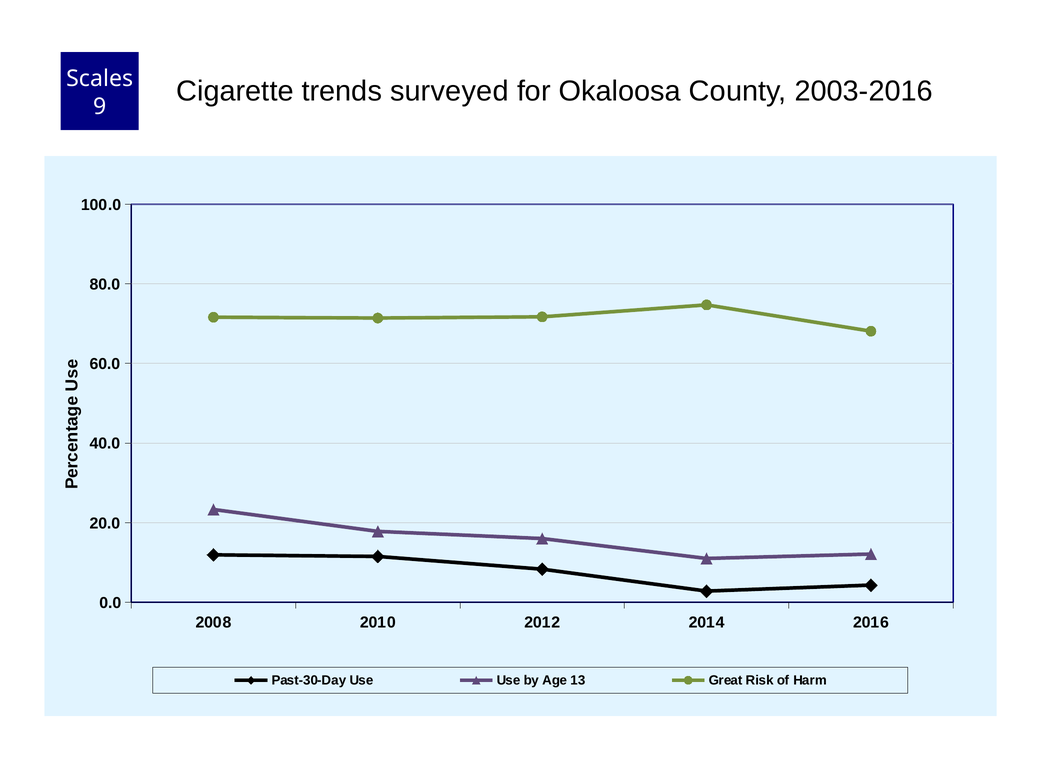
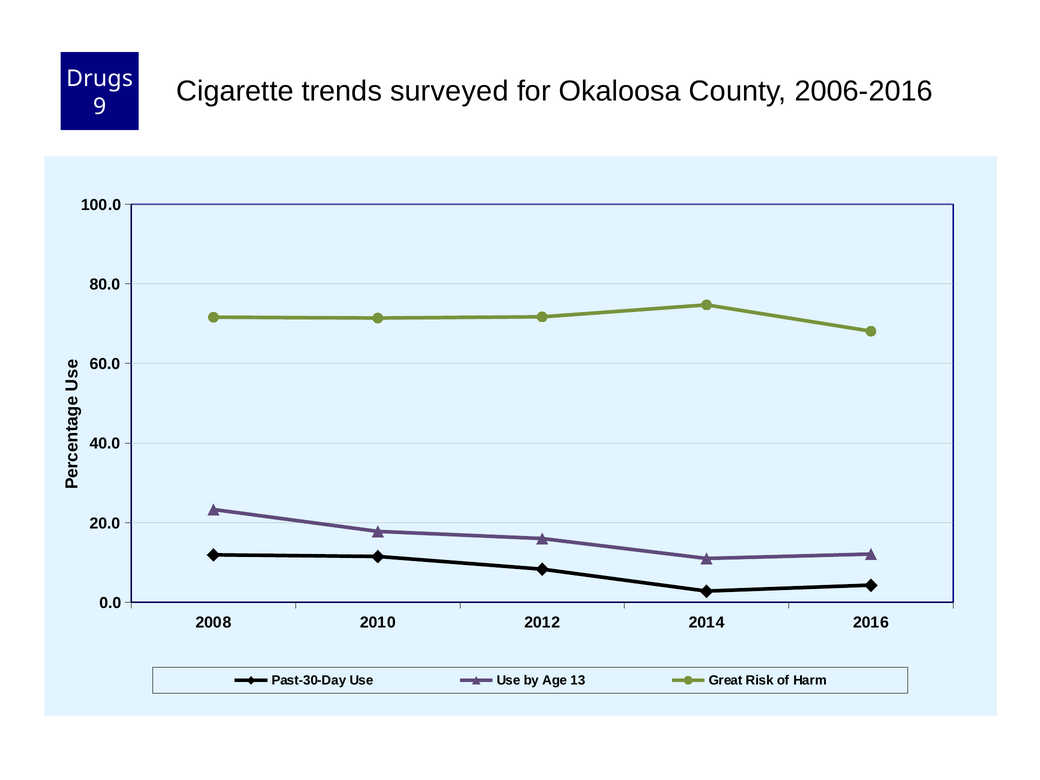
Scales: Scales -> Drugs
2003-2016: 2003-2016 -> 2006-2016
